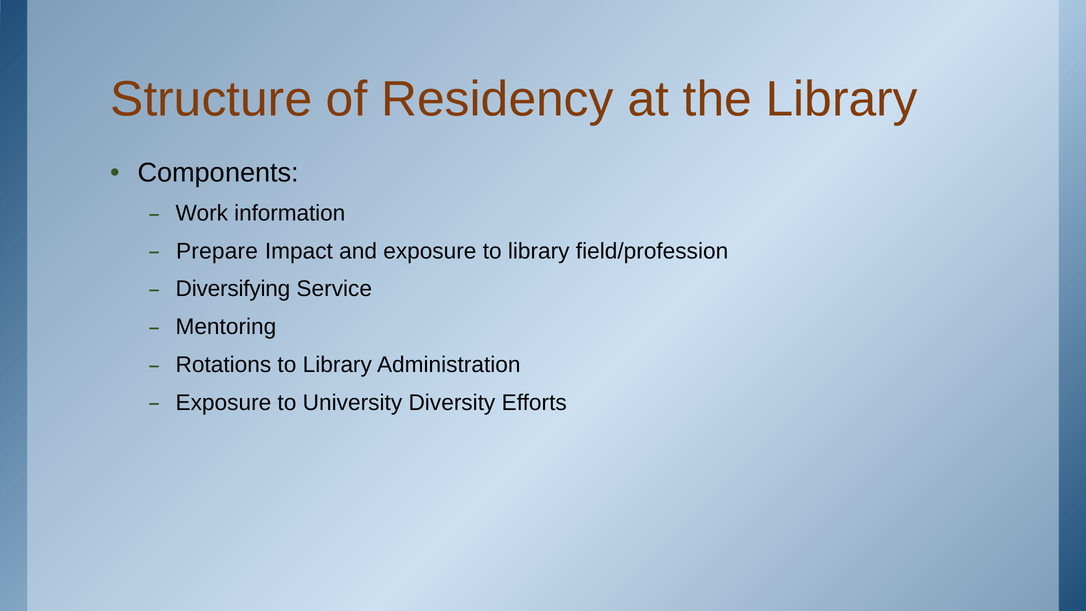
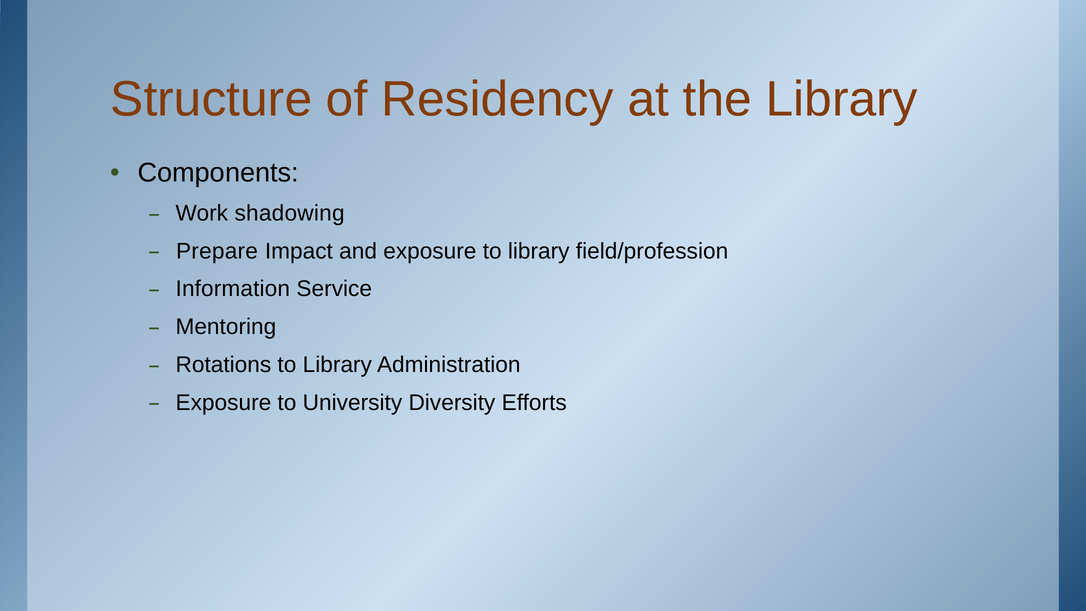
information: information -> shadowing
Diversifying: Diversifying -> Information
